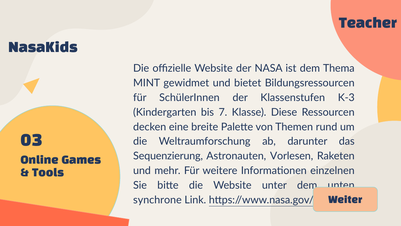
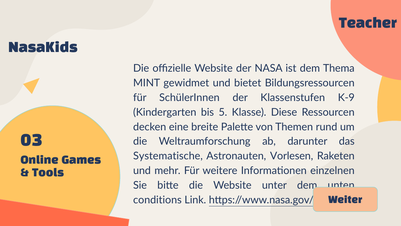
K-3: K-3 -> K-9
7: 7 -> 5
Sequenzierung: Sequenzierung -> Systematische
synchrone: synchrone -> conditions
